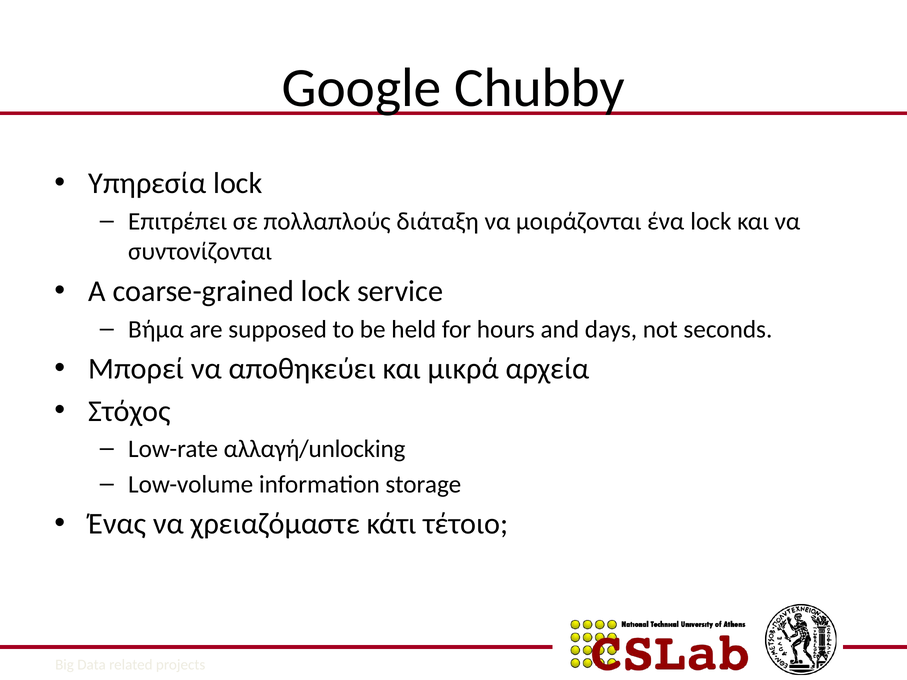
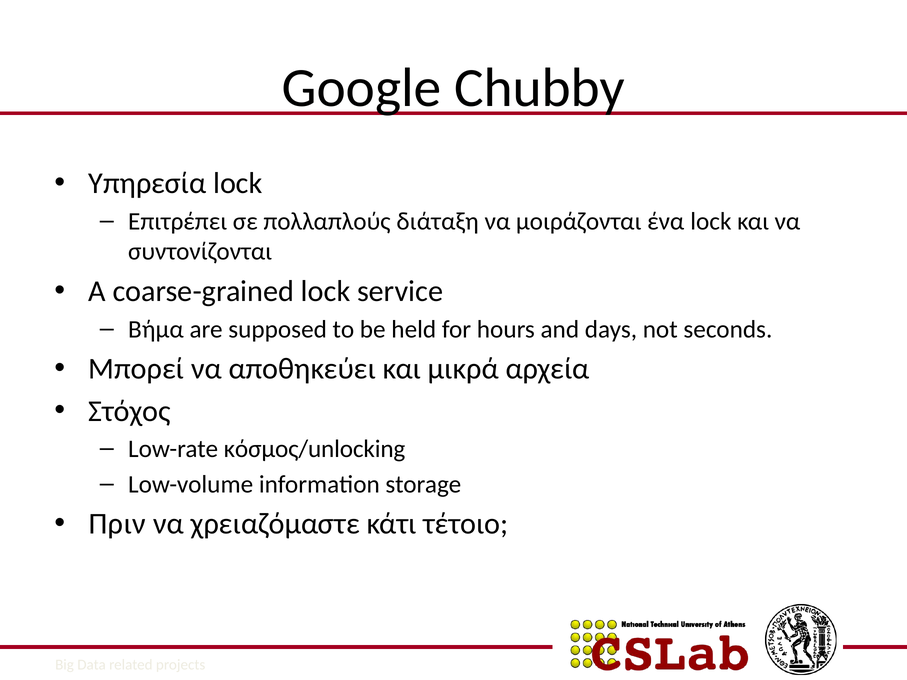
αλλαγή/unlocking: αλλαγή/unlocking -> κόσμος/unlocking
Ένας: Ένας -> Πριν
